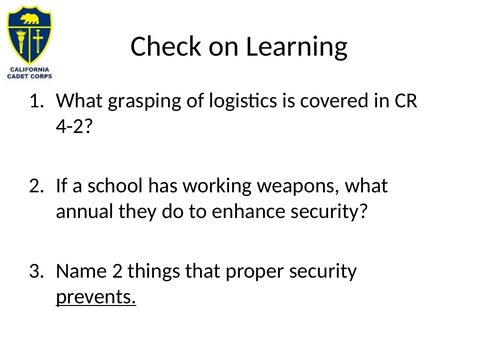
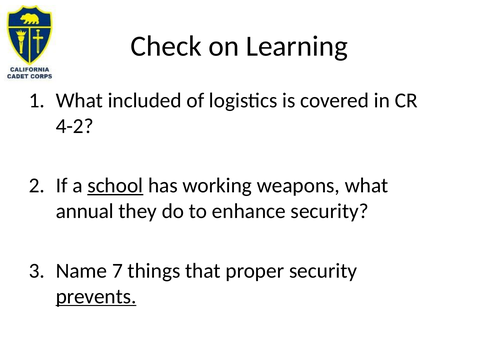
grasping: grasping -> included
school underline: none -> present
Name 2: 2 -> 7
